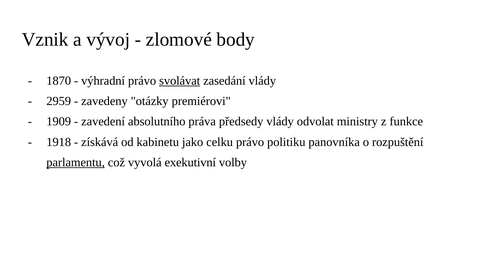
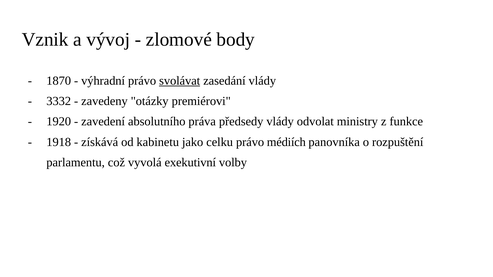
2959: 2959 -> 3332
1909: 1909 -> 1920
politiku: politiku -> médiích
parlamentu underline: present -> none
